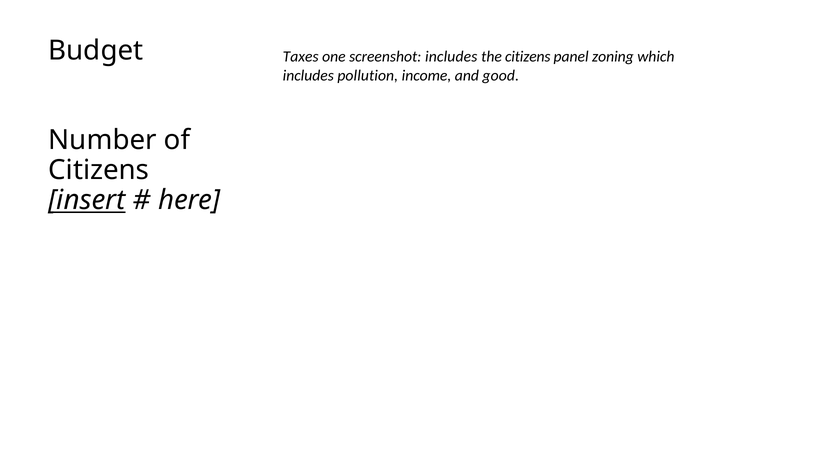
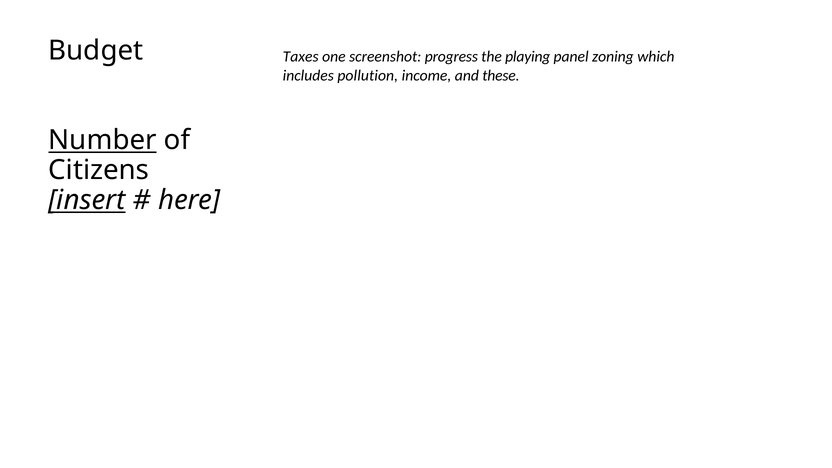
screenshot includes: includes -> progress
the citizens: citizens -> playing
good: good -> these
Number underline: none -> present
